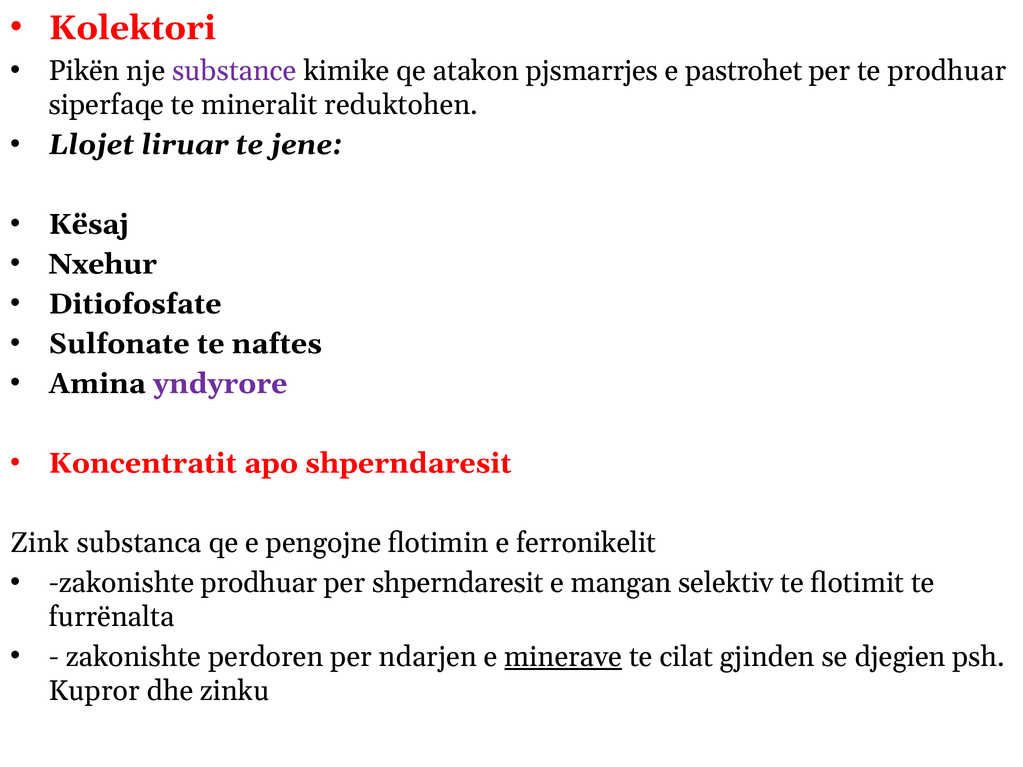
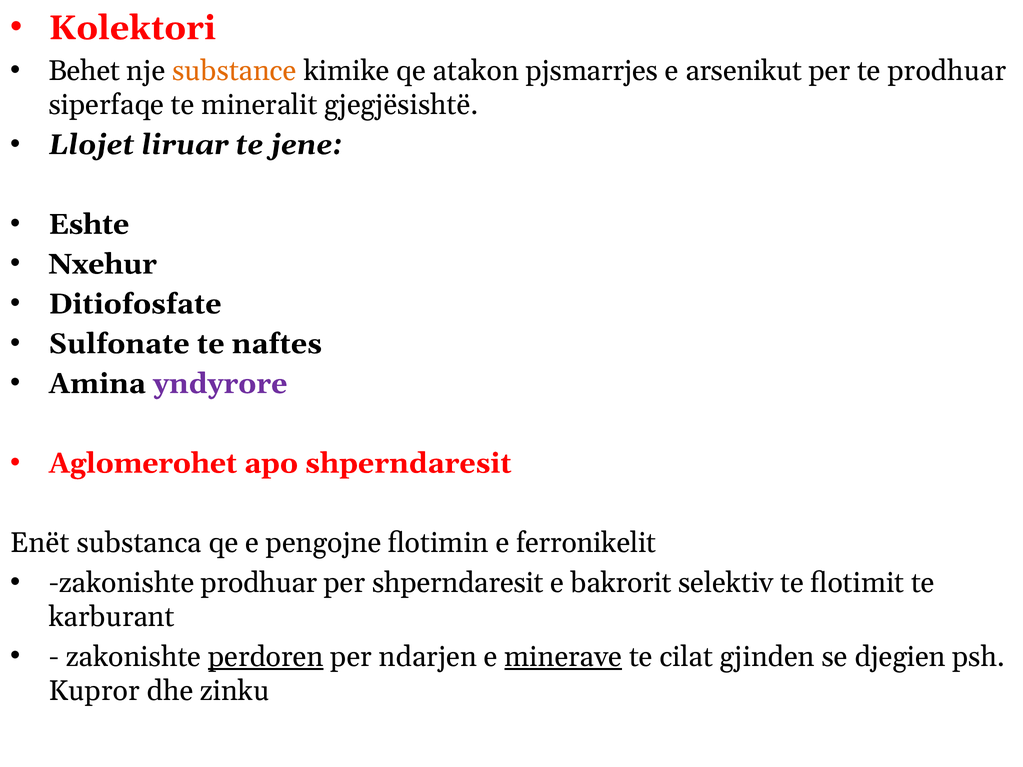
Pikën: Pikën -> Behet
substance colour: purple -> orange
pastrohet: pastrohet -> arsenikut
reduktohen: reduktohen -> gjegjësishtë
Kësaj: Kësaj -> Eshte
Koncentratit: Koncentratit -> Aglomerohet
Zink: Zink -> Enët
mangan: mangan -> bakrorit
furrënalta: furrënalta -> karburant
perdoren underline: none -> present
